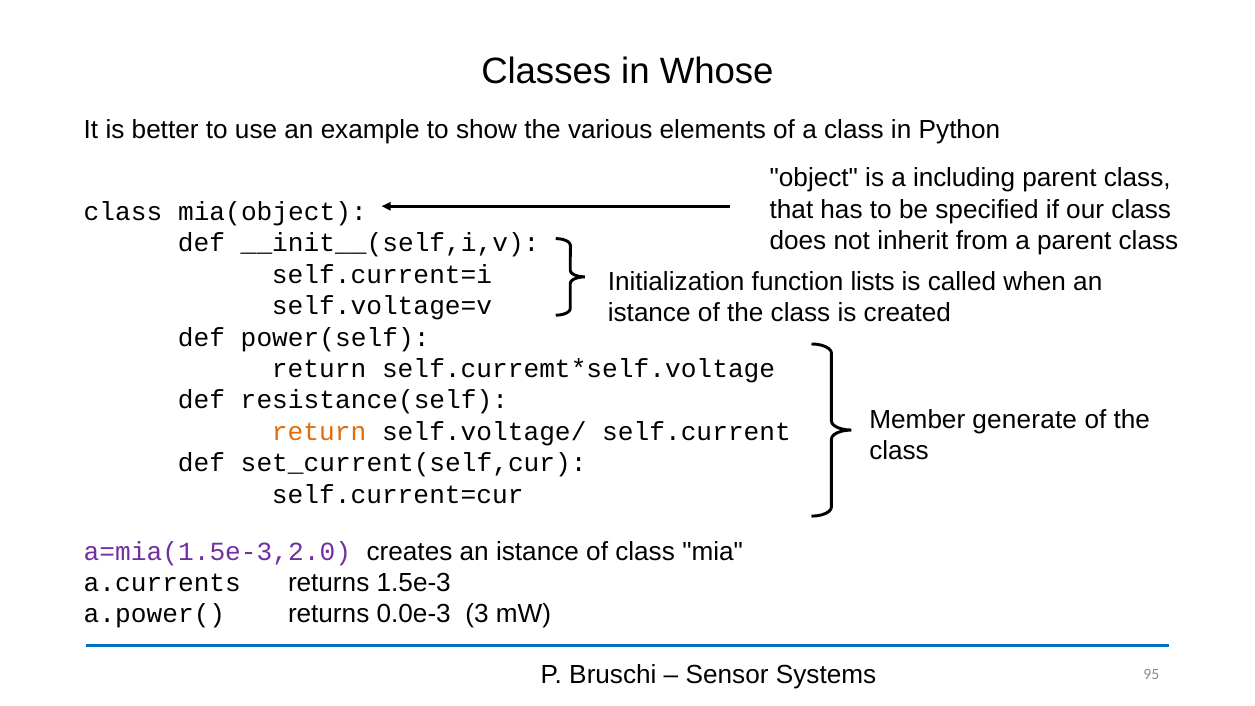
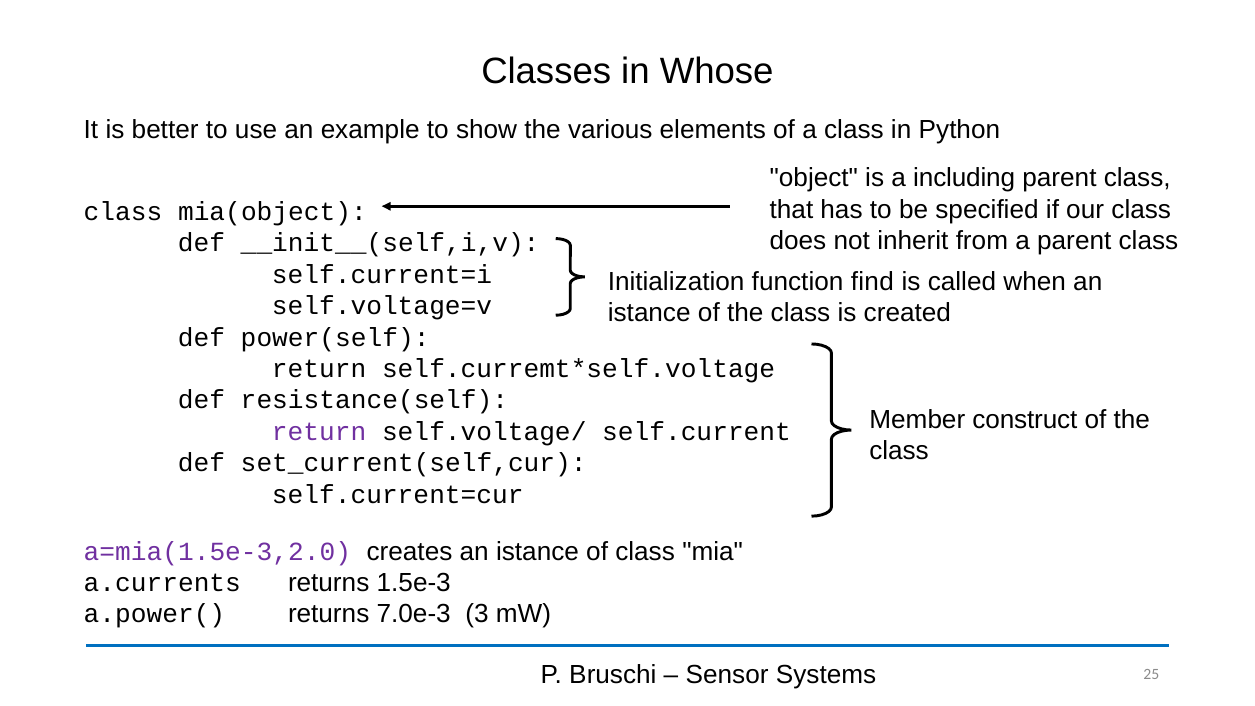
lists: lists -> find
generate: generate -> construct
return at (319, 432) colour: orange -> purple
0.0e-3: 0.0e-3 -> 7.0e-3
95: 95 -> 25
